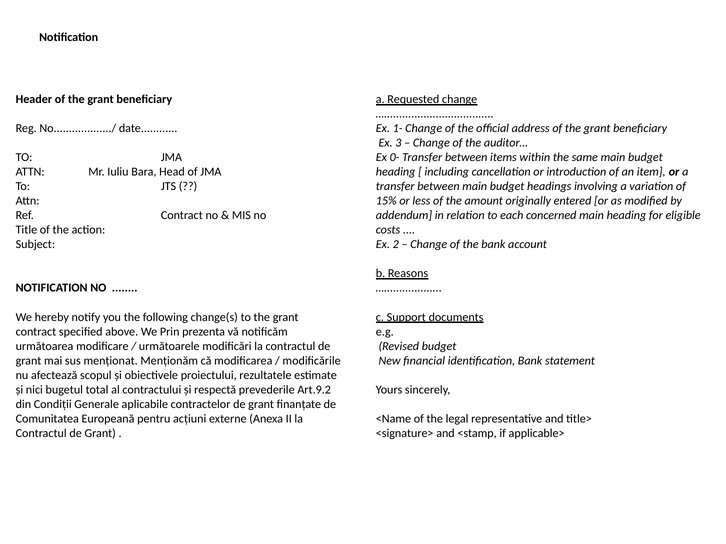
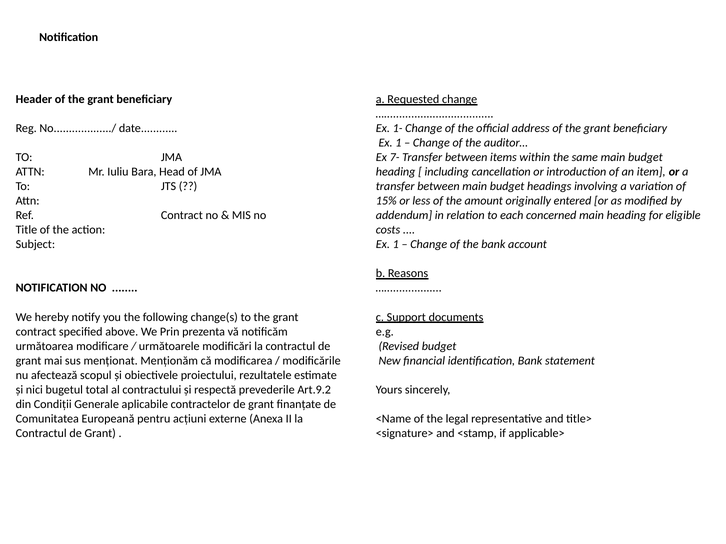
3 at (398, 143): 3 -> 1
0-: 0- -> 7-
2 at (396, 245): 2 -> 1
